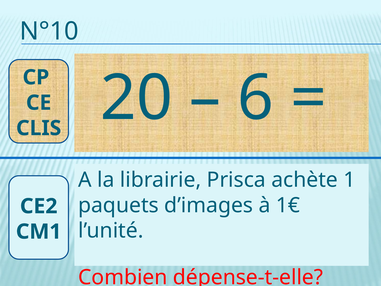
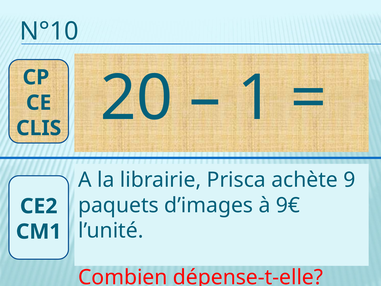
6: 6 -> 1
1: 1 -> 9
1€: 1€ -> 9€
